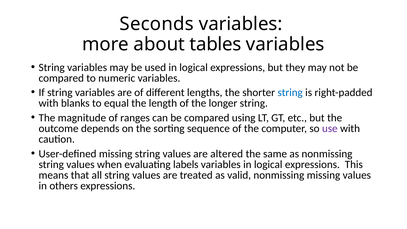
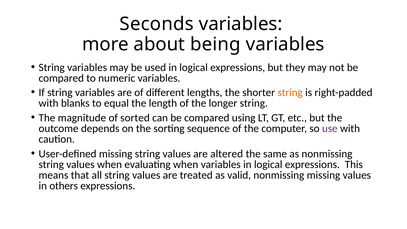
tables: tables -> being
string at (290, 93) colour: blue -> orange
ranges: ranges -> sorted
evaluating labels: labels -> when
